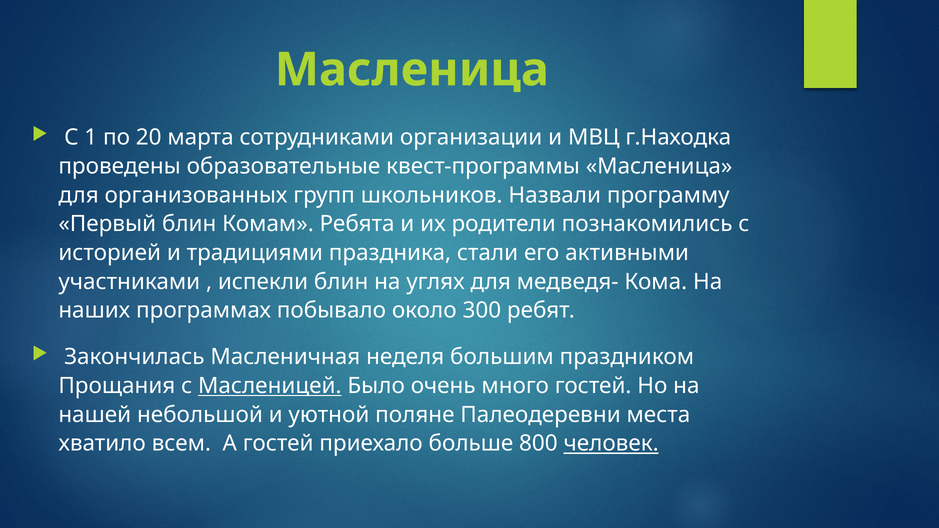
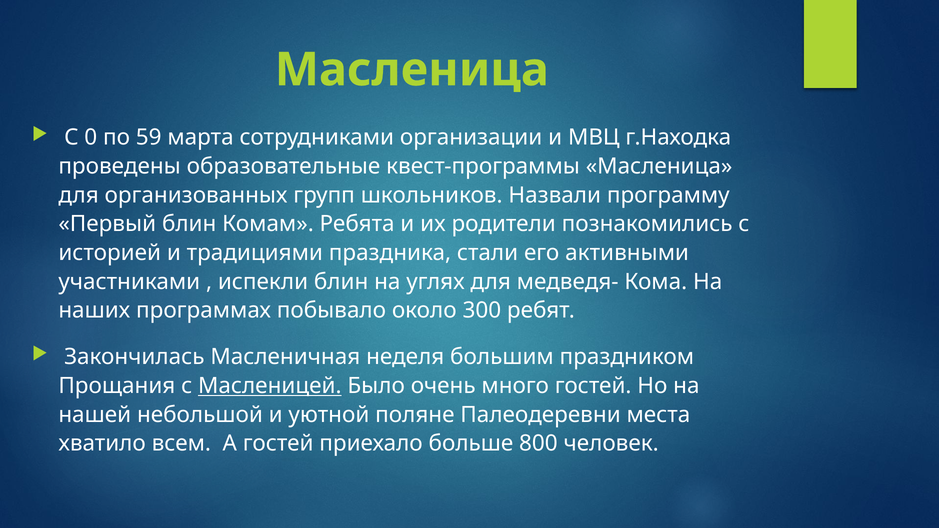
1: 1 -> 0
20: 20 -> 59
человек underline: present -> none
